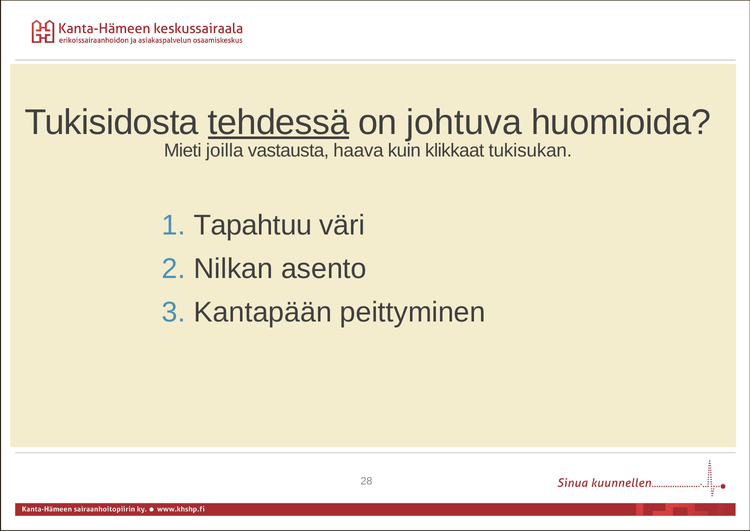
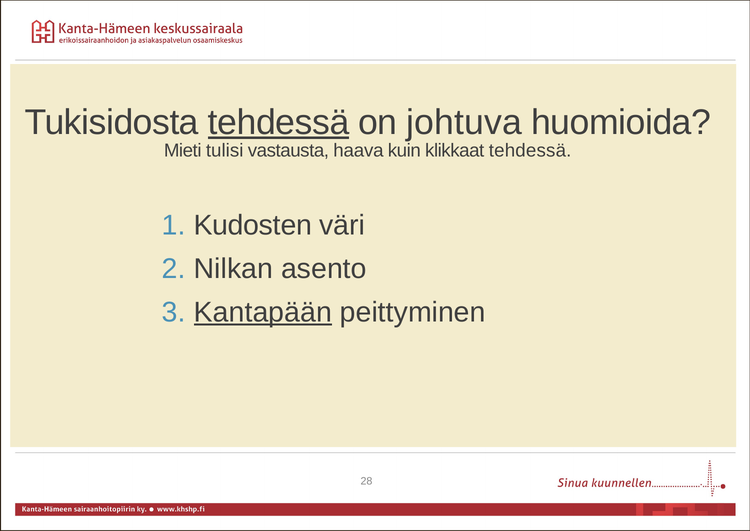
joilla: joilla -> tulisi
klikkaat tukisukan: tukisukan -> tehdessä
Tapahtuu: Tapahtuu -> Kudosten
Kantapään underline: none -> present
